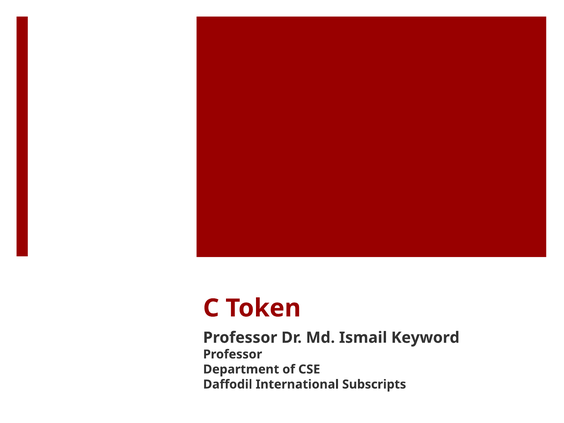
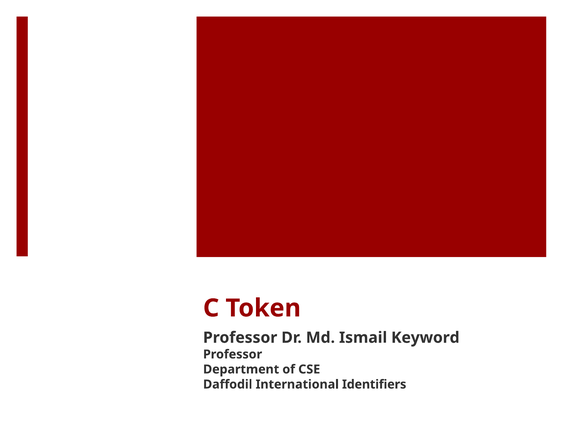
Subscripts: Subscripts -> Identifiers
